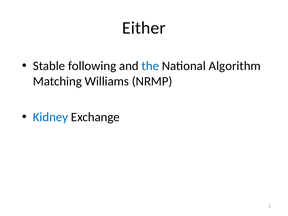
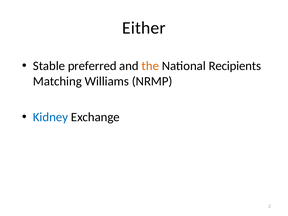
following: following -> preferred
the colour: blue -> orange
Algorithm: Algorithm -> Recipients
